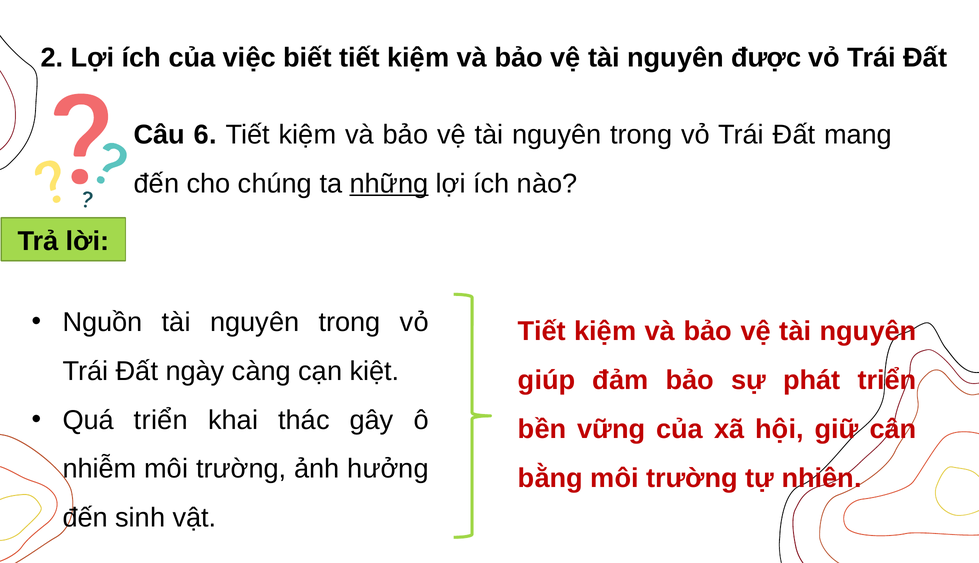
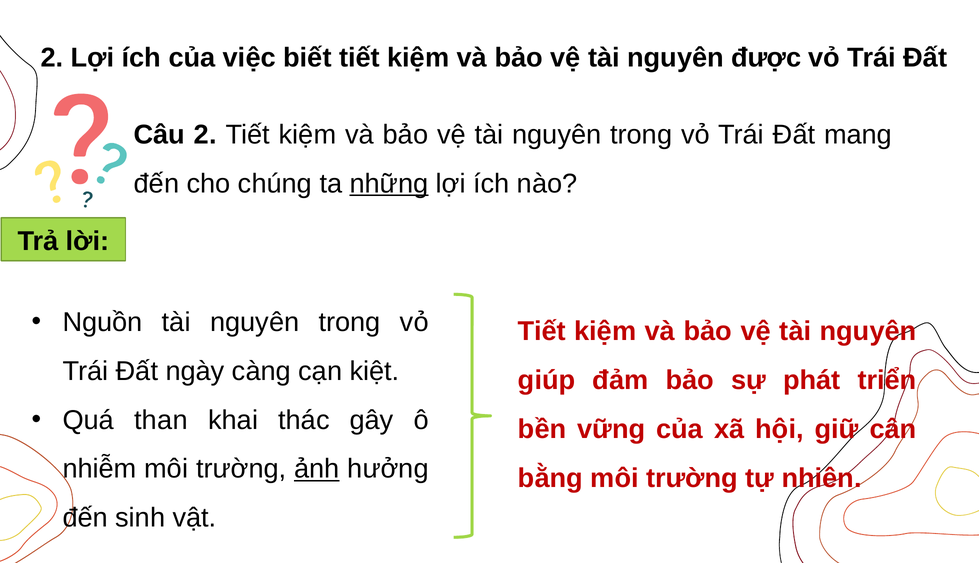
Câu 6: 6 -> 2
Quá triển: triển -> than
ảnh underline: none -> present
